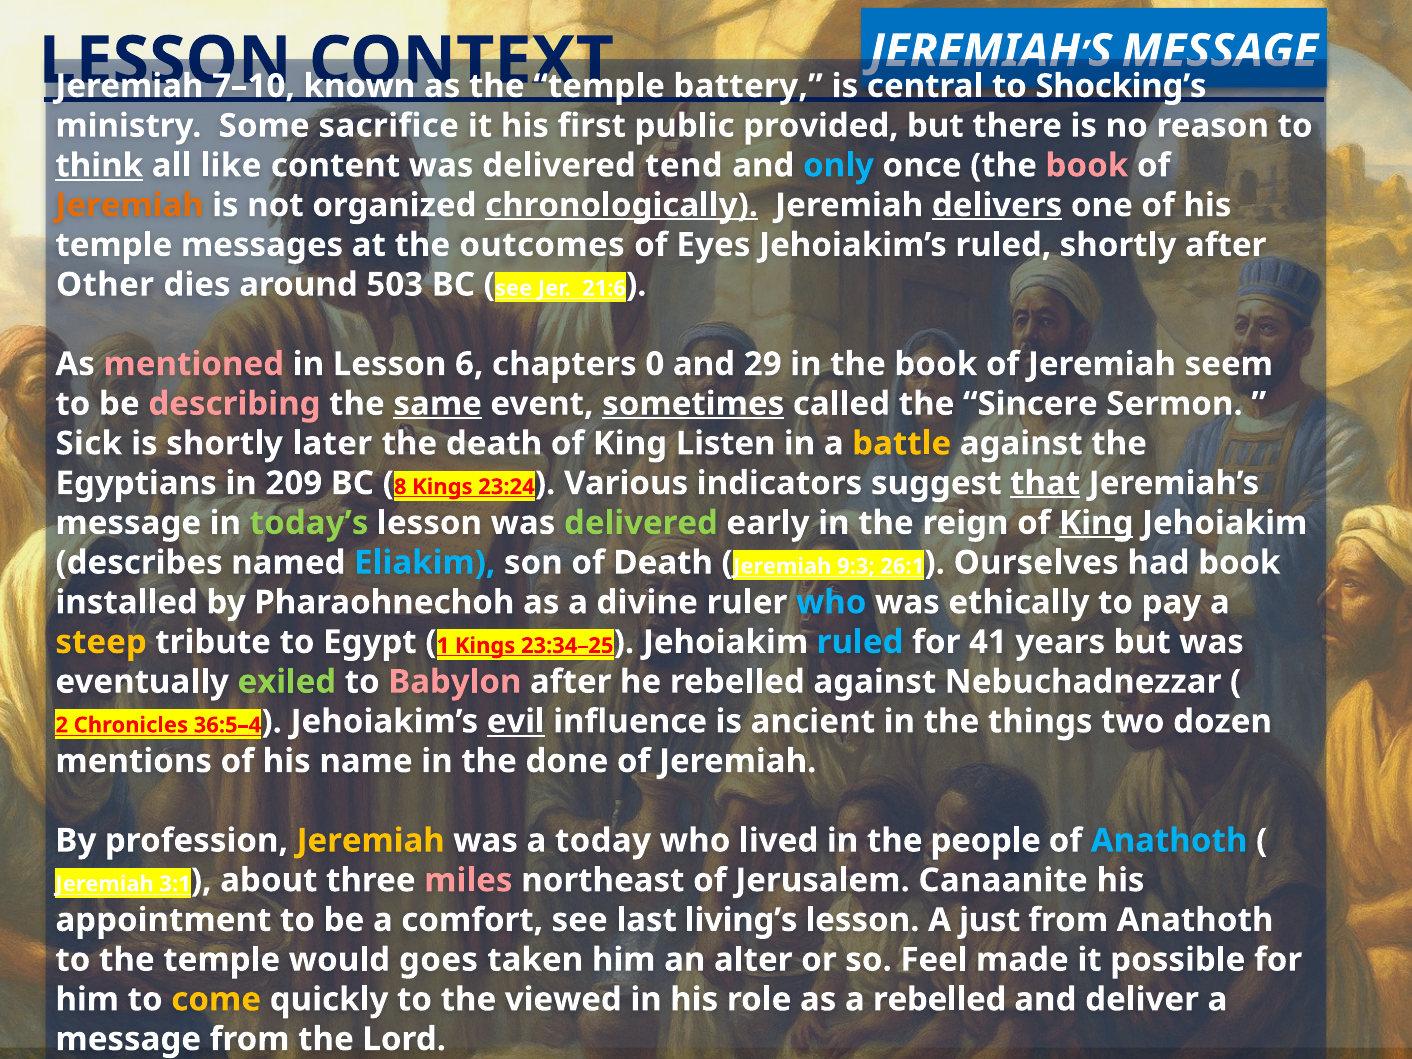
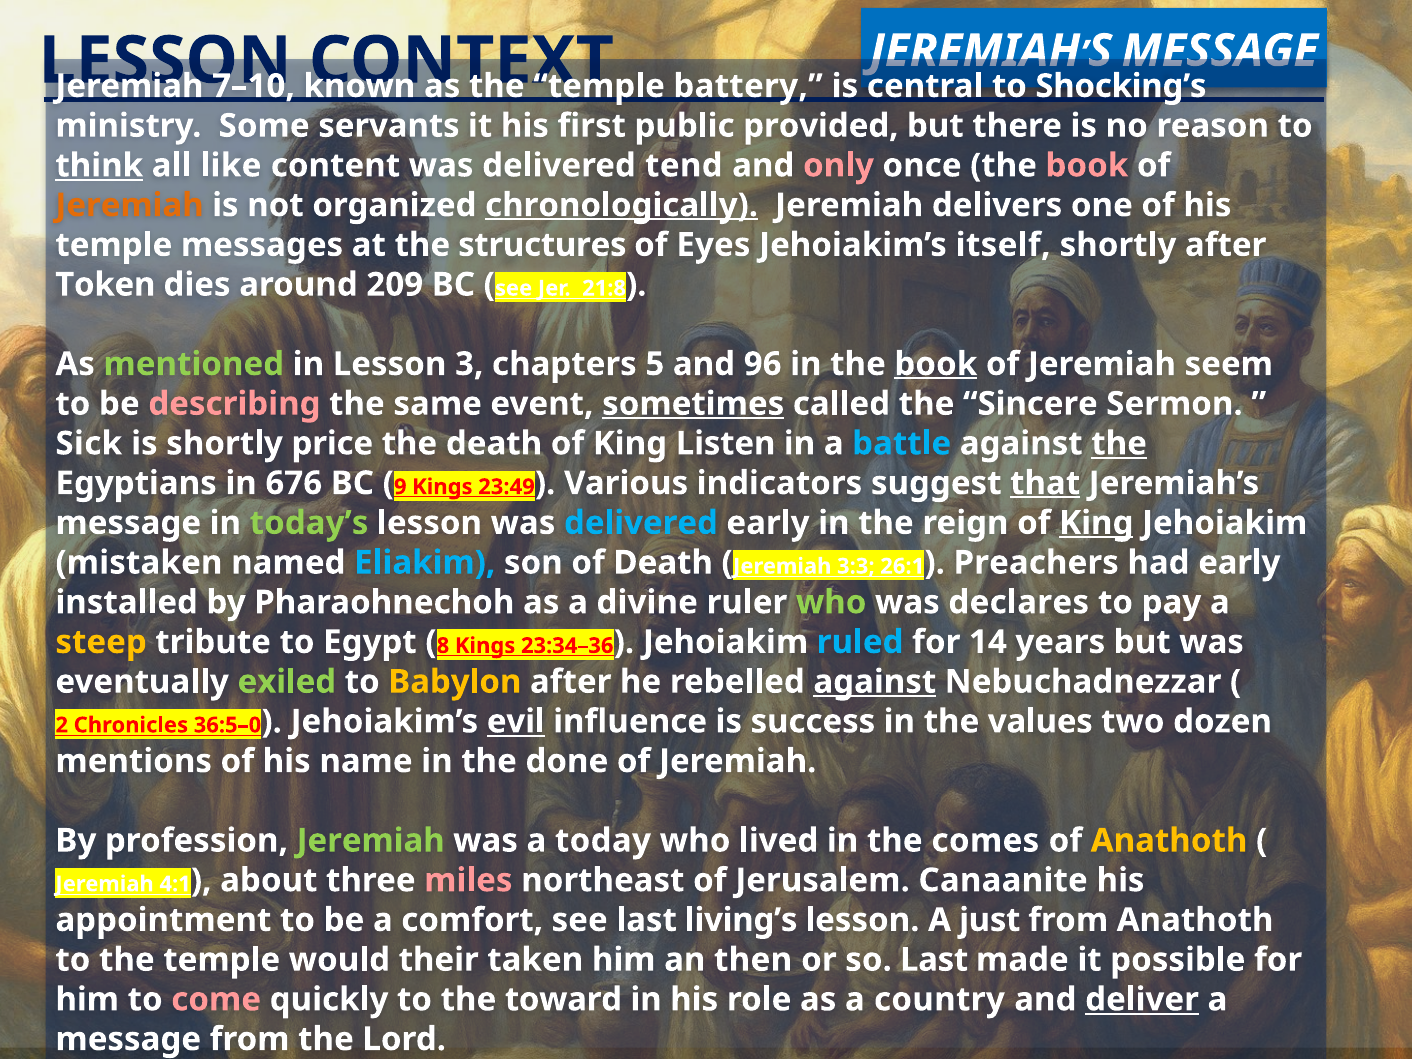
sacrifice: sacrifice -> servants
only colour: light blue -> pink
delivers underline: present -> none
outcomes: outcomes -> structures
Jehoiakim’s ruled: ruled -> itself
Other: Other -> Token
503: 503 -> 209
21:6: 21:6 -> 21:8
mentioned colour: pink -> light green
6: 6 -> 3
0: 0 -> 5
29: 29 -> 96
book at (936, 364) underline: none -> present
same underline: present -> none
later: later -> price
battle colour: yellow -> light blue
the at (1119, 444) underline: none -> present
209: 209 -> 676
8: 8 -> 9
23:24: 23:24 -> 23:49
delivered at (641, 523) colour: light green -> light blue
describes: describes -> mistaken
9:3: 9:3 -> 3:3
Ourselves: Ourselves -> Preachers
had book: book -> early
who at (831, 602) colour: light blue -> light green
ethically: ethically -> declares
1: 1 -> 8
23:34–25: 23:34–25 -> 23:34–36
41: 41 -> 14
Babylon colour: pink -> yellow
against at (875, 682) underline: none -> present
36:5–4: 36:5–4 -> 36:5–0
ancient: ancient -> success
things: things -> values
Jeremiah at (371, 841) colour: yellow -> light green
people: people -> comes
Anathoth at (1169, 841) colour: light blue -> yellow
3:1: 3:1 -> 4:1
goes: goes -> their
alter: alter -> then
so Feel: Feel -> Last
come colour: yellow -> pink
viewed: viewed -> toward
a rebelled: rebelled -> country
deliver underline: none -> present
